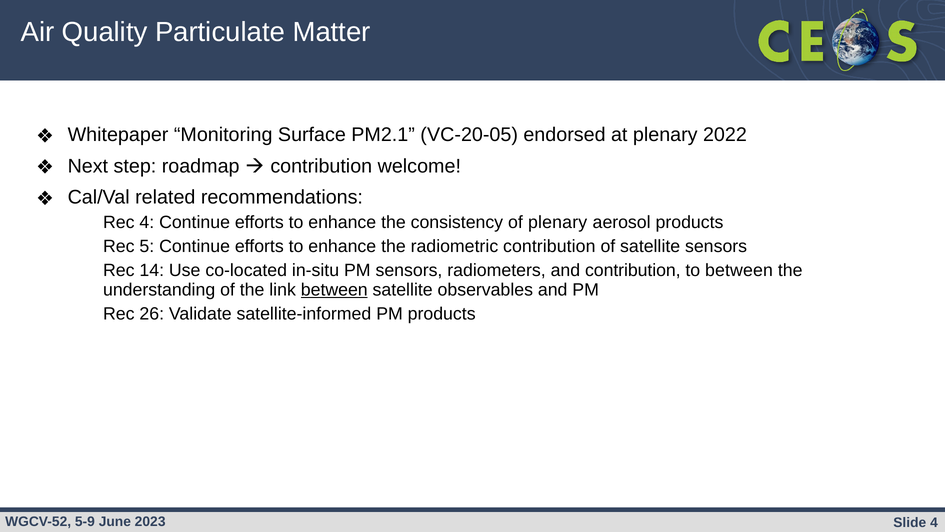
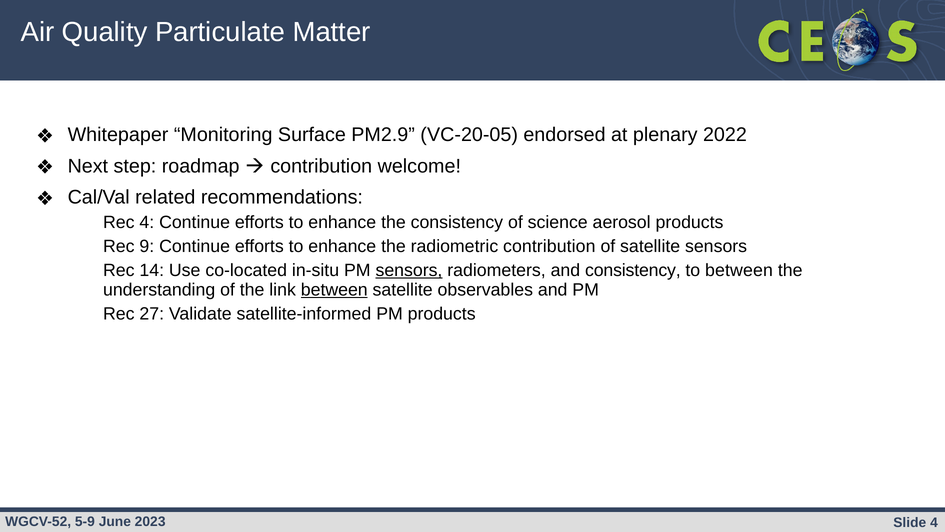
PM2.1: PM2.1 -> PM2.9
of plenary: plenary -> science
5: 5 -> 9
sensors at (409, 270) underline: none -> present
and contribution: contribution -> consistency
26: 26 -> 27
